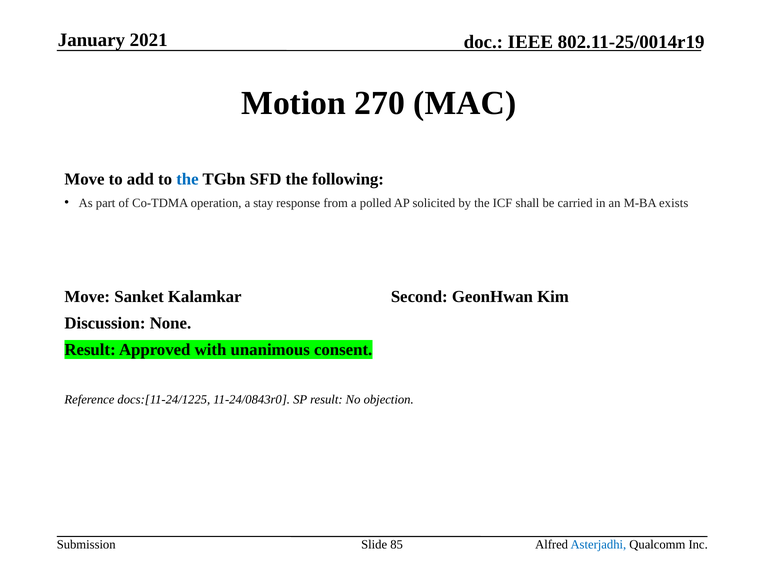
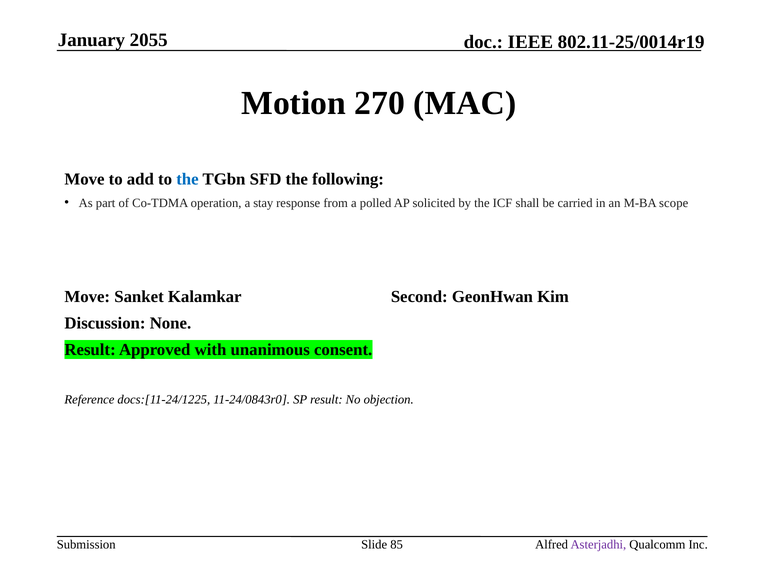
2021: 2021 -> 2055
exists: exists -> scope
Asterjadhi colour: blue -> purple
